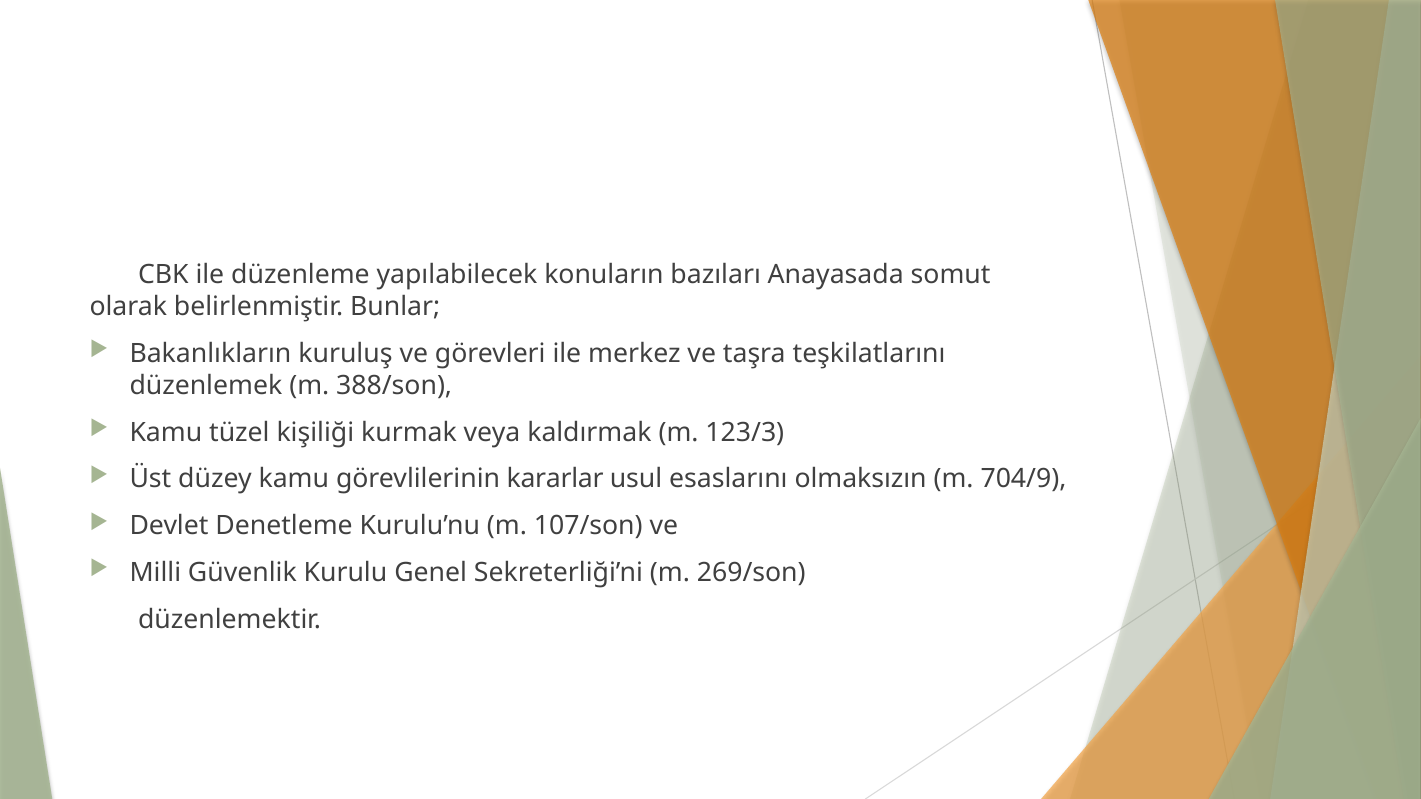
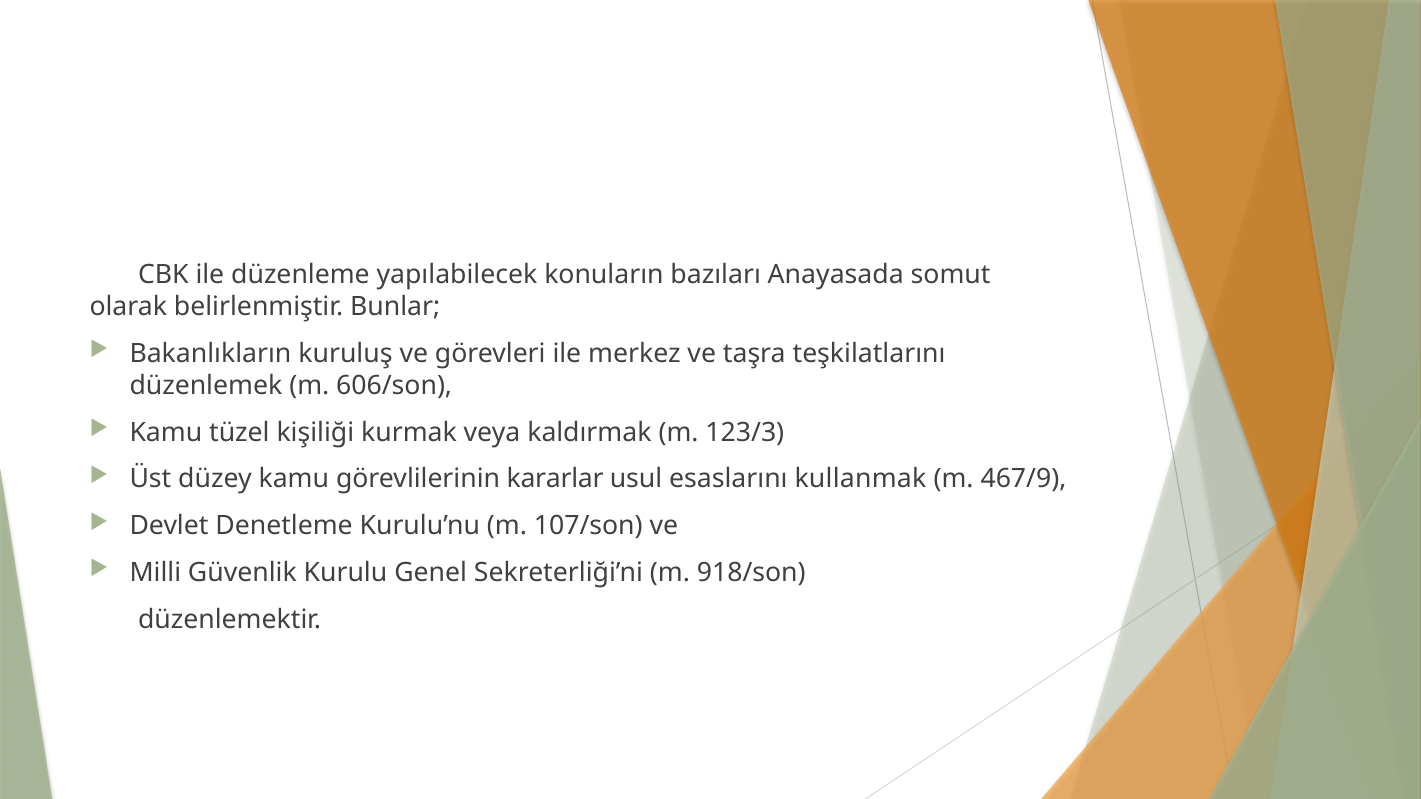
388/son: 388/son -> 606/son
olmaksızın: olmaksızın -> kullanmak
704/9: 704/9 -> 467/9
269/son: 269/son -> 918/son
